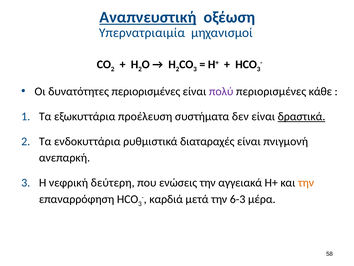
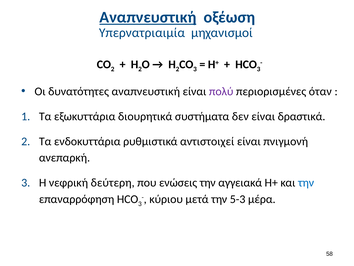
δυνατότητες περιορισμένες: περιορισμένες -> αναπνευστική
κάθε: κάθε -> όταν
προέλευση: προέλευση -> διουρητικά
δραστικά underline: present -> none
διαταραχές: διαταραχές -> αντιστοιχεί
την at (306, 182) colour: orange -> blue
καρδιά: καρδιά -> κύριου
6-3: 6-3 -> 5-3
